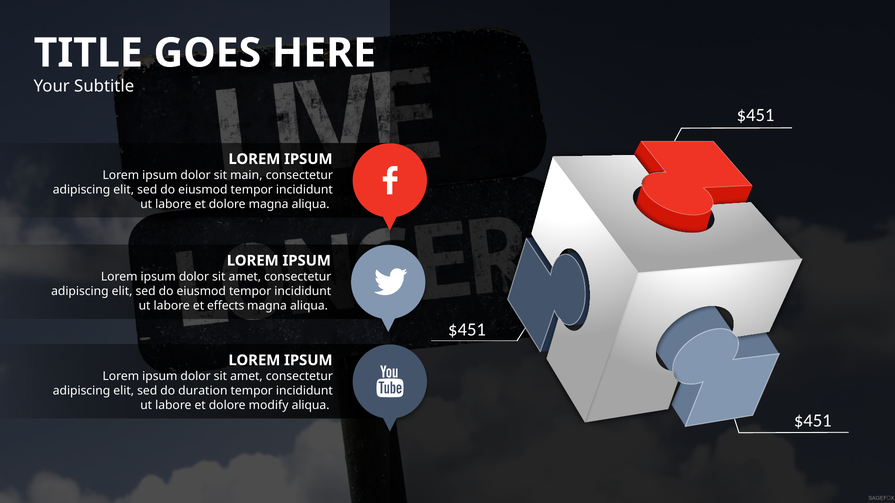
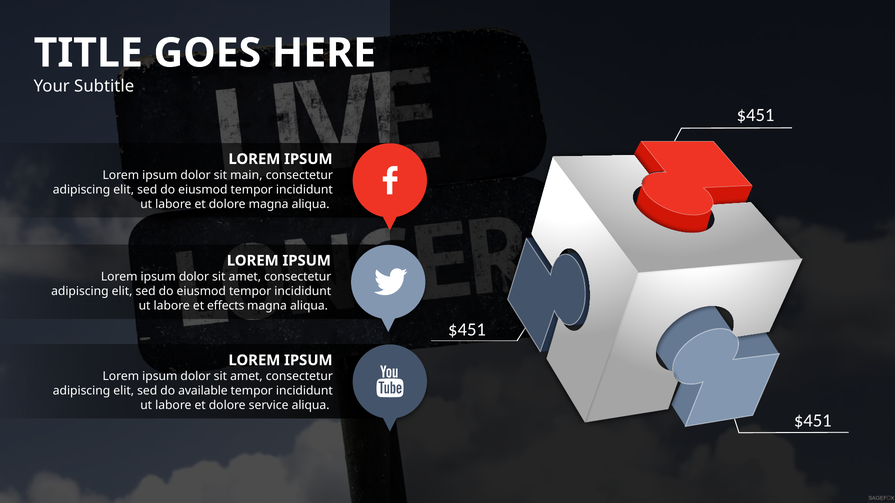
duration: duration -> available
modify: modify -> service
